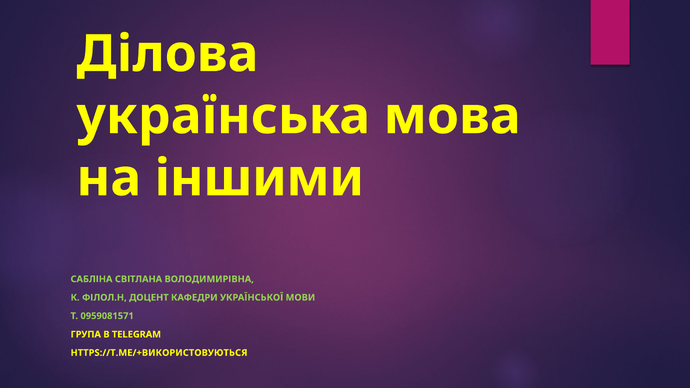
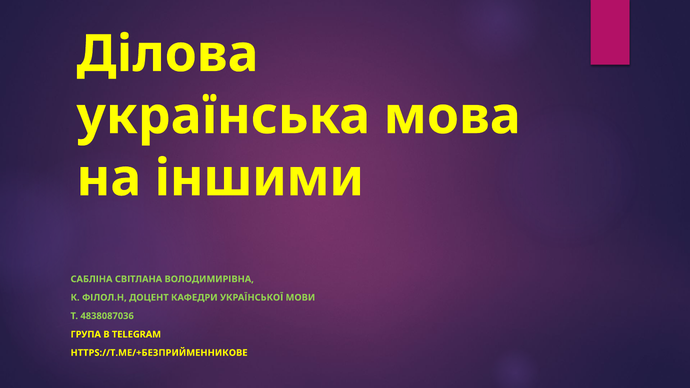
0959081571: 0959081571 -> 4838087036
HTTPS://T.ME/+ВИКОРИСТОВУЮТЬСЯ: HTTPS://T.ME/+ВИКОРИСТОВУЮТЬСЯ -> HTTPS://T.ME/+БЕЗПРИЙМЕННИКОВЕ
